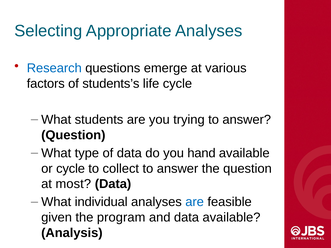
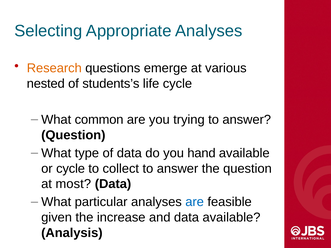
Research colour: blue -> orange
factors: factors -> nested
students: students -> common
individual: individual -> particular
program: program -> increase
